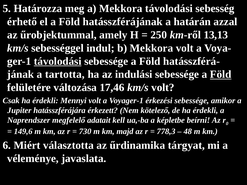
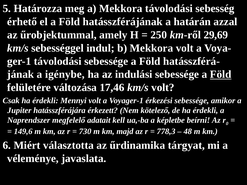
13,13: 13,13 -> 29,69
távolodási at (58, 61) underline: present -> none
tartotta: tartotta -> igénybe
